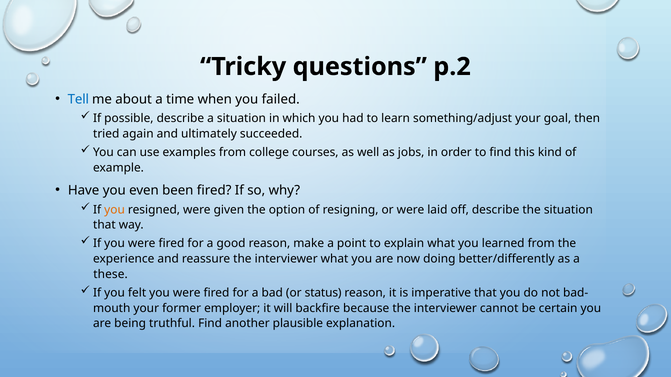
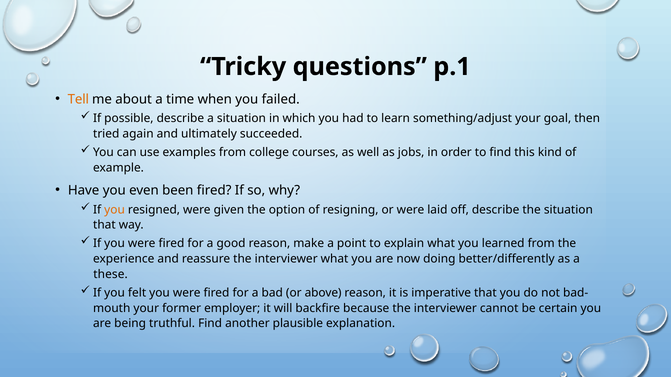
p.2: p.2 -> p.1
Tell colour: blue -> orange
status: status -> above
